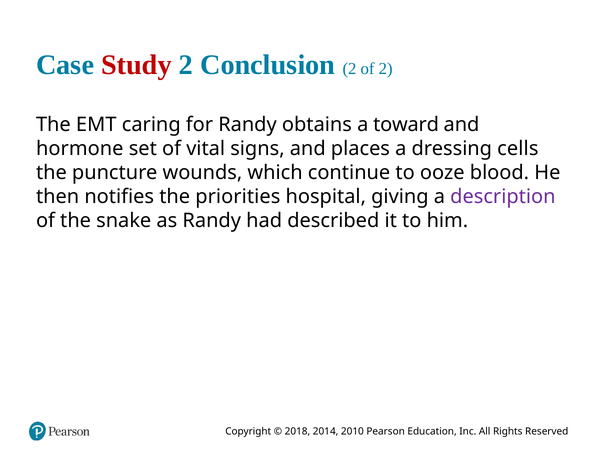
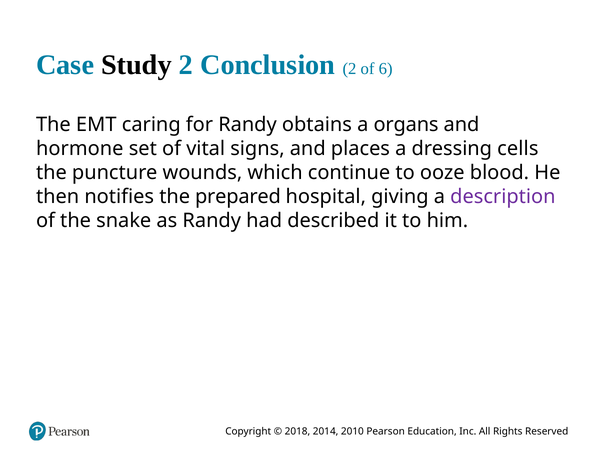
Study colour: red -> black
of 2: 2 -> 6
toward: toward -> organs
priorities: priorities -> prepared
